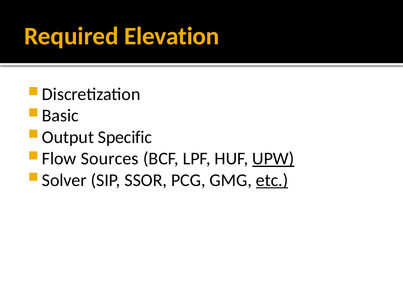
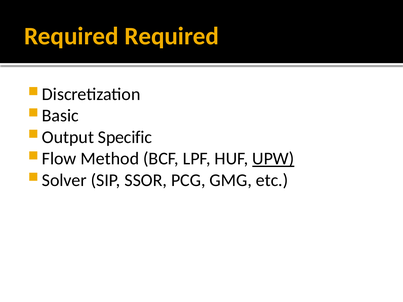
Required Elevation: Elevation -> Required
Sources: Sources -> Method
etc underline: present -> none
